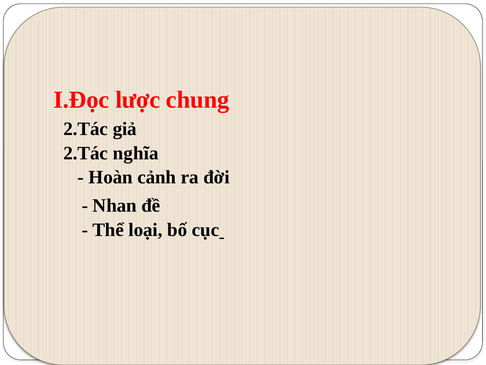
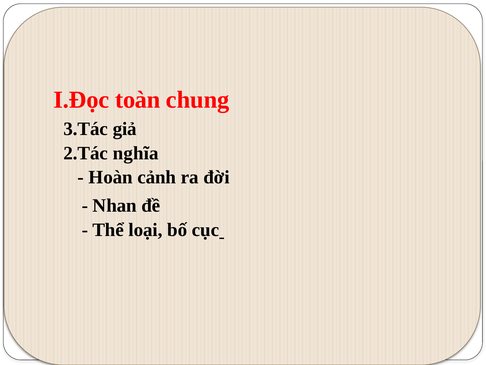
lược: lược -> toàn
2.Tác at (86, 129): 2.Tác -> 3.Tác
